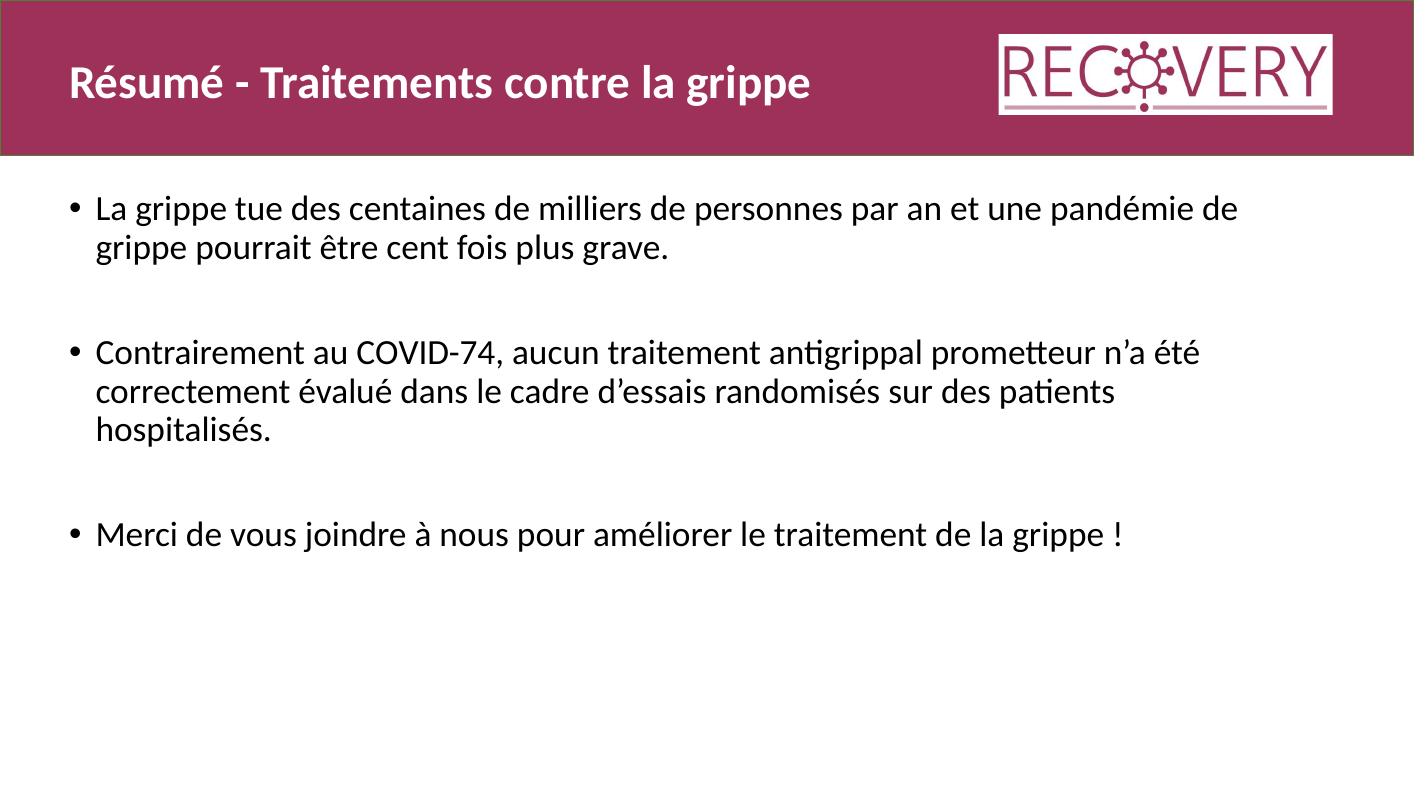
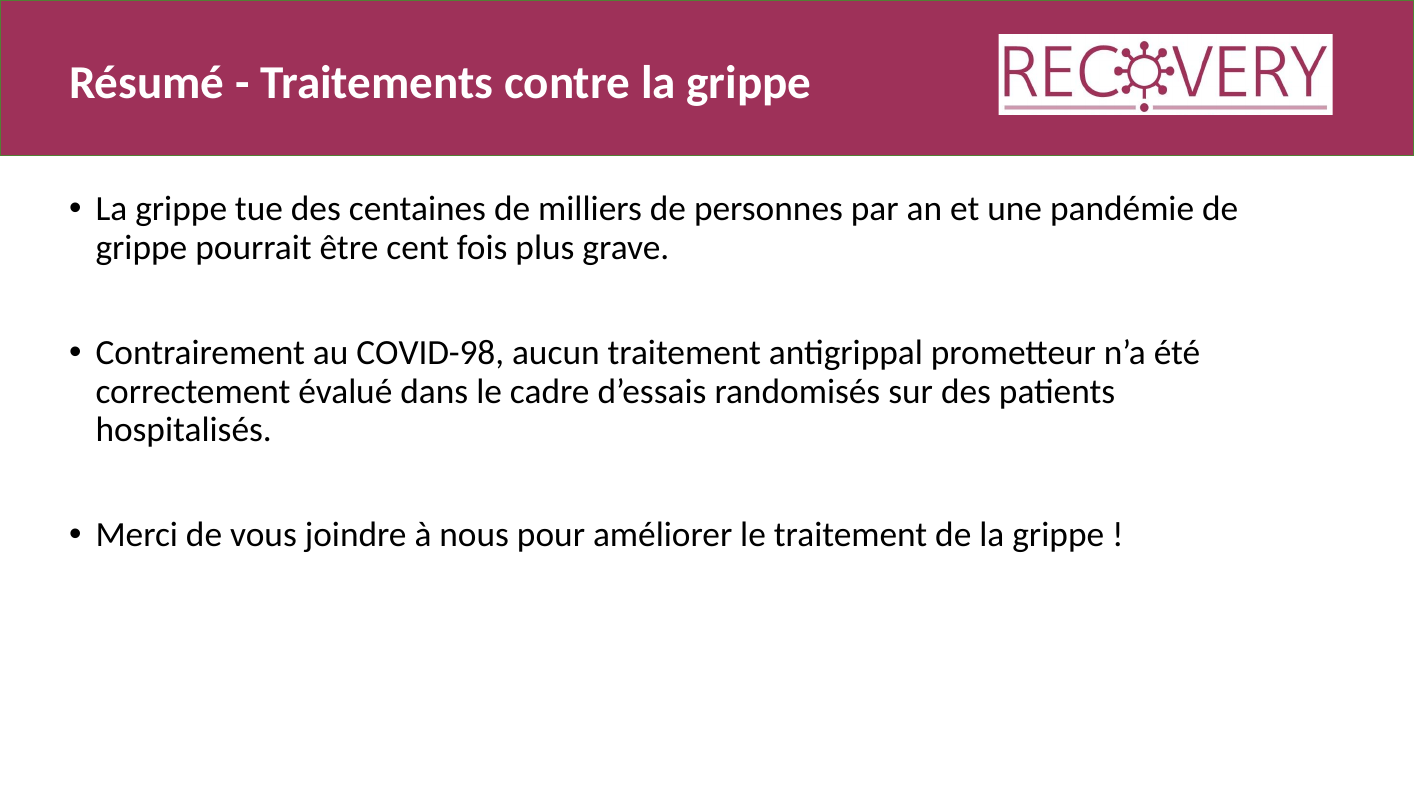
COVID-74: COVID-74 -> COVID-98
